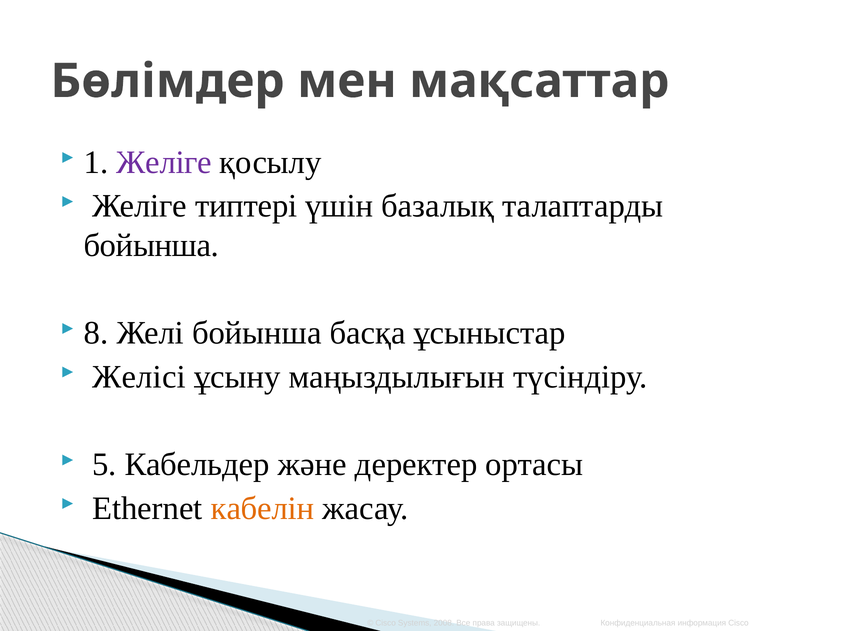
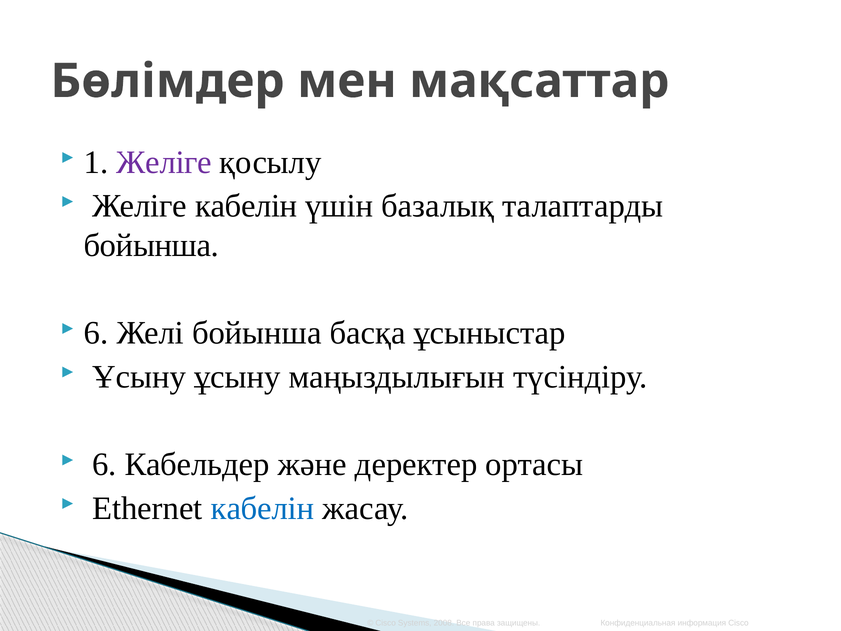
Желіге типтері: типтері -> кабелін
8 at (96, 333): 8 -> 6
Желісі at (139, 377): Желісі -> Ұсыну
5 at (104, 464): 5 -> 6
кабелін at (263, 508) colour: orange -> blue
